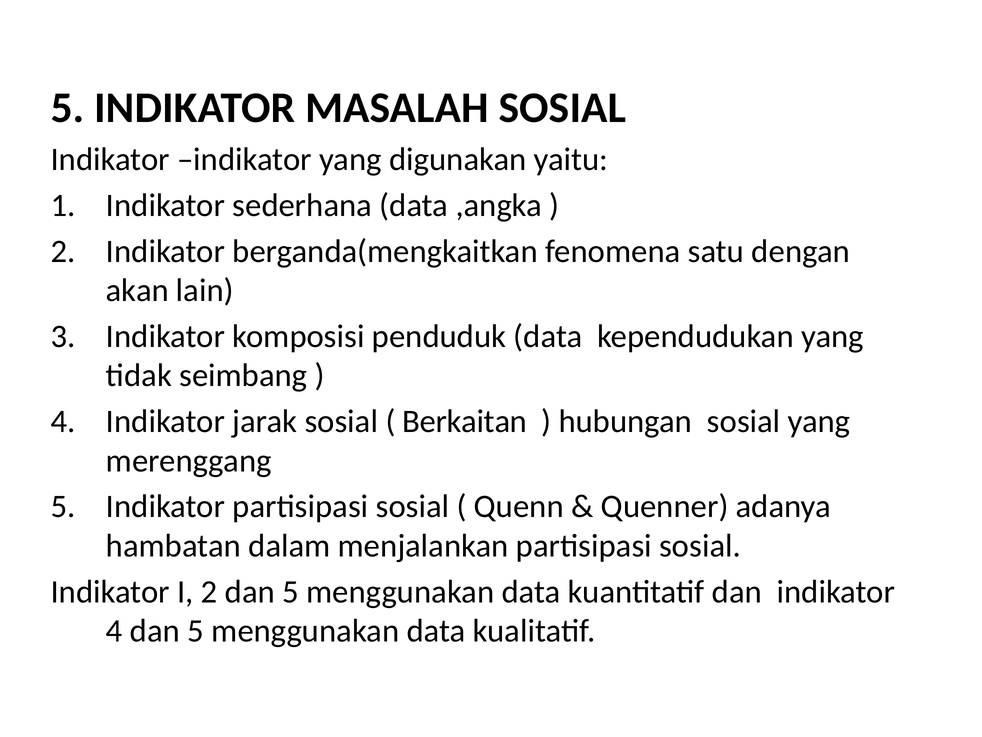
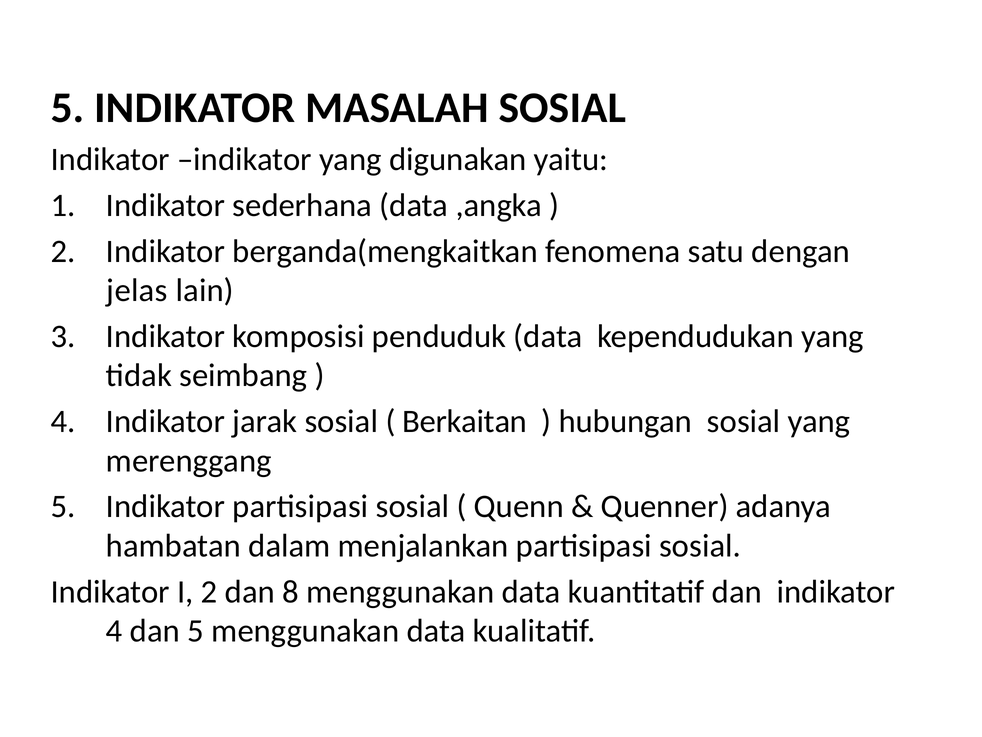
akan: akan -> jelas
2 dan 5: 5 -> 8
